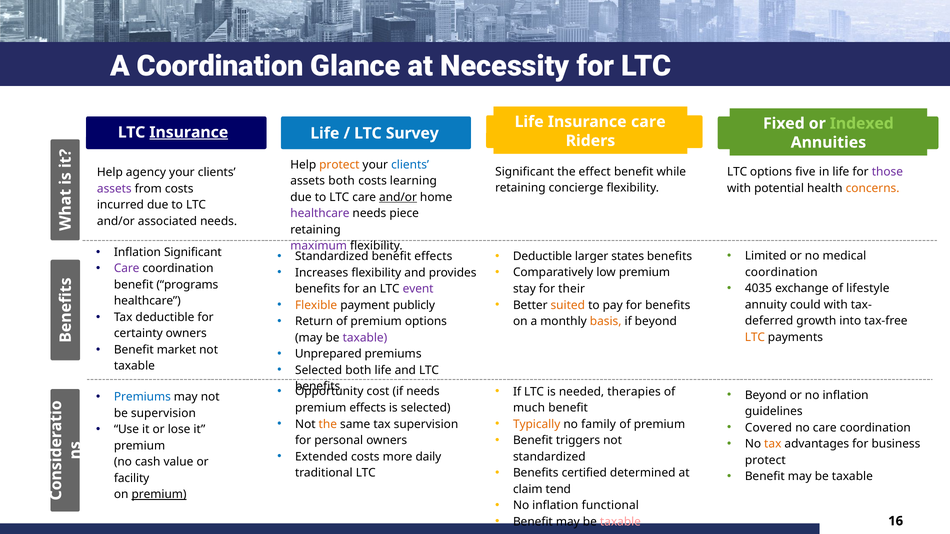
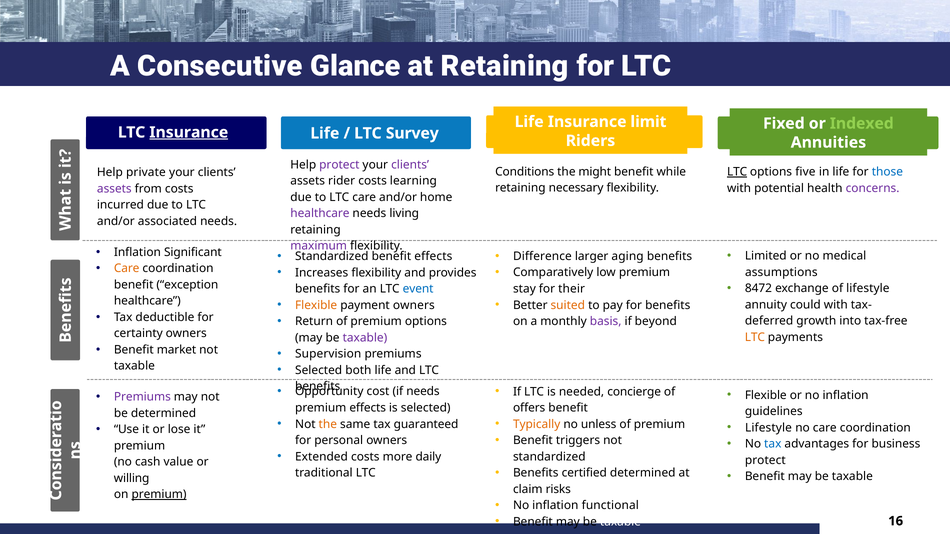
A Coordination: Coordination -> Consecutive
at Necessity: Necessity -> Retaining
Insurance care: care -> limit
protect at (339, 165) colour: orange -> purple
clients at (410, 165) colour: blue -> purple
Significant at (525, 172): Significant -> Conditions
effect: effect -> might
LTC at (737, 172) underline: none -> present
those colour: purple -> blue
agency: agency -> private
assets both: both -> rider
concierge: concierge -> necessary
concerns colour: orange -> purple
and/or at (398, 197) underline: present -> none
piece: piece -> living
Deductible at (542, 257): Deductible -> Difference
states: states -> aging
Care at (127, 269) colour: purple -> orange
coordination at (781, 272): coordination -> assumptions
programs: programs -> exception
4035: 4035 -> 8472
event colour: purple -> blue
payment publicly: publicly -> owners
basis colour: orange -> purple
Unprepared: Unprepared -> Supervision
therapies: therapies -> concierge
Beyond at (766, 395): Beyond -> Flexible
Premiums at (142, 397) colour: blue -> purple
much: much -> offers
be supervision: supervision -> determined
tax supervision: supervision -> guaranteed
family: family -> unless
Covered at (768, 428): Covered -> Lifestyle
tax at (773, 444) colour: orange -> blue
facility: facility -> willing
tend: tend -> risks
taxable at (620, 522) colour: pink -> white
